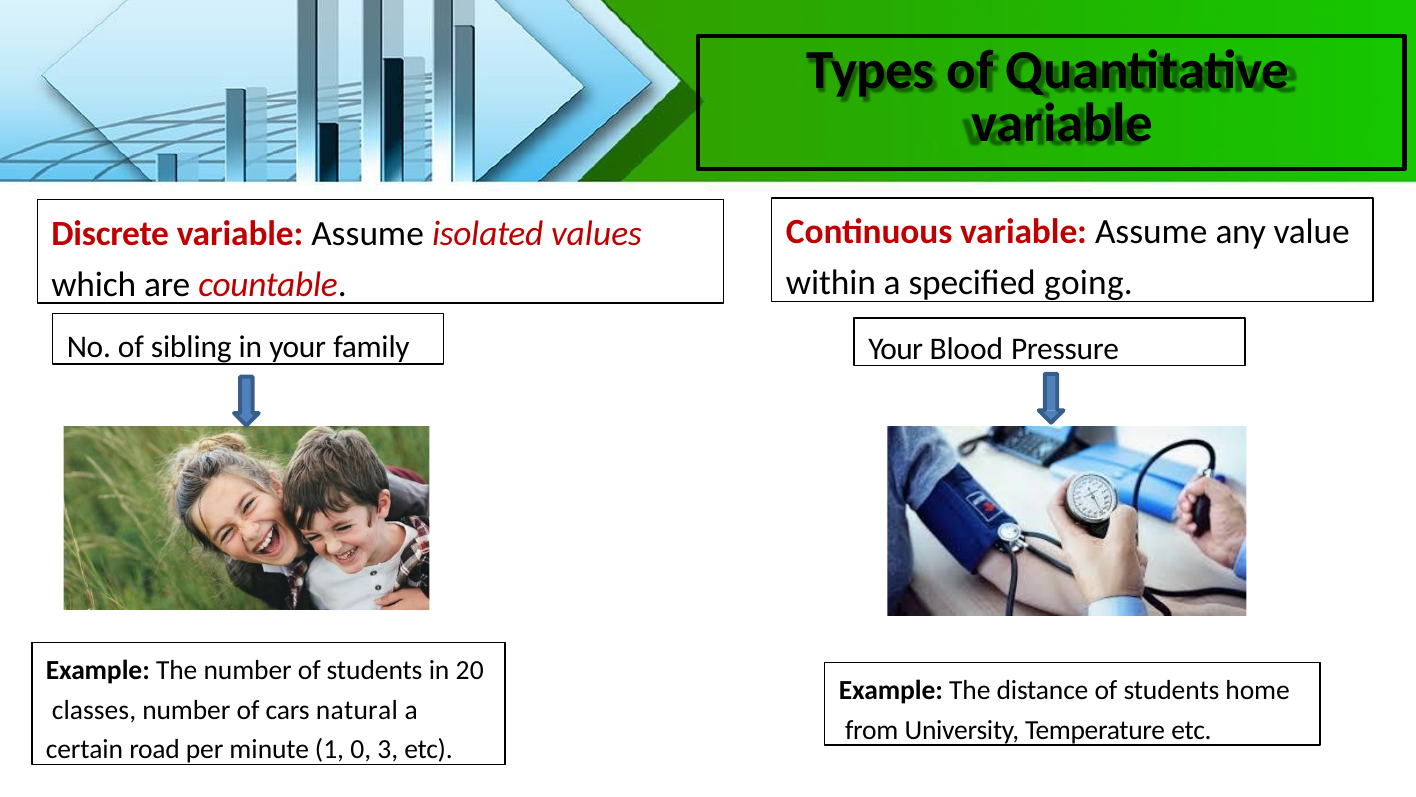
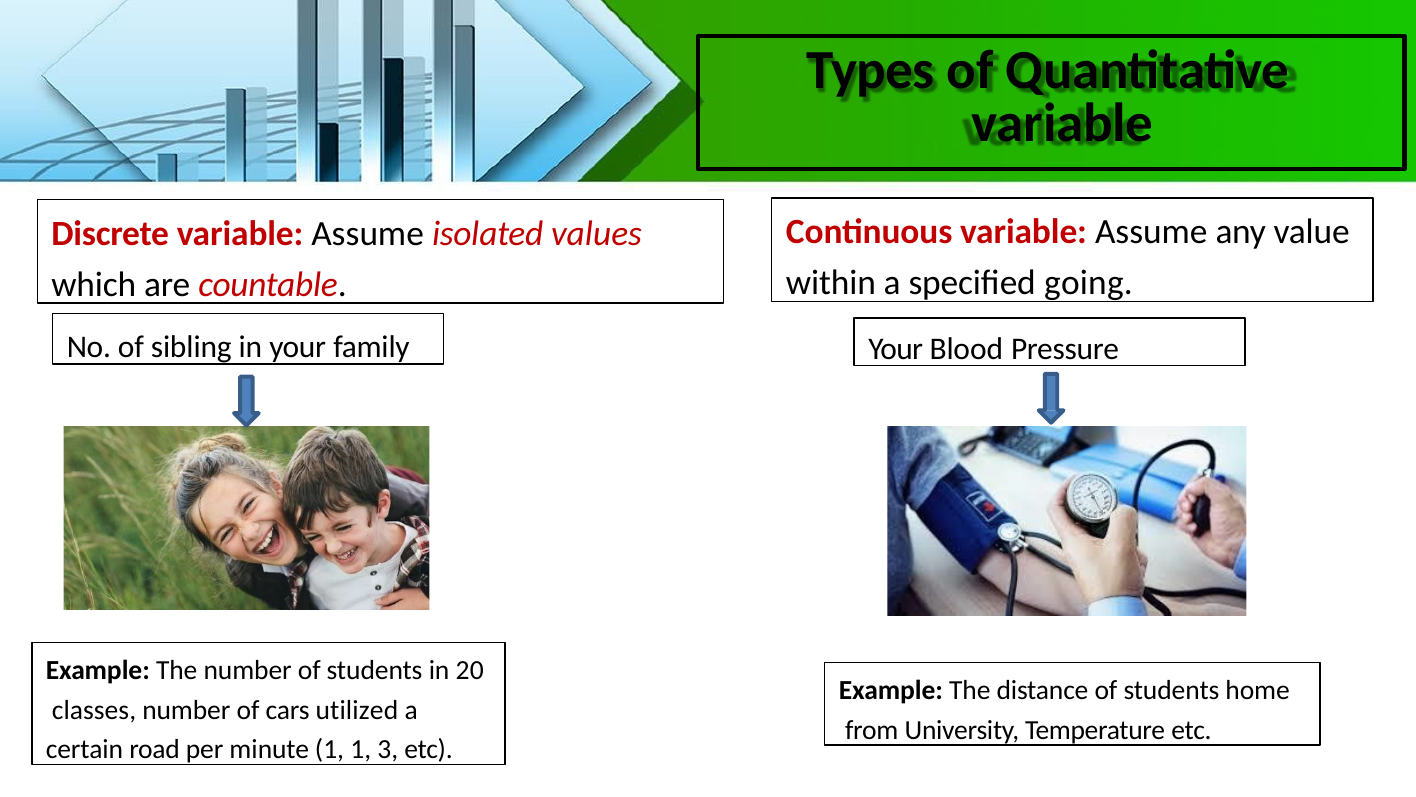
natural: natural -> utilized
1 0: 0 -> 1
